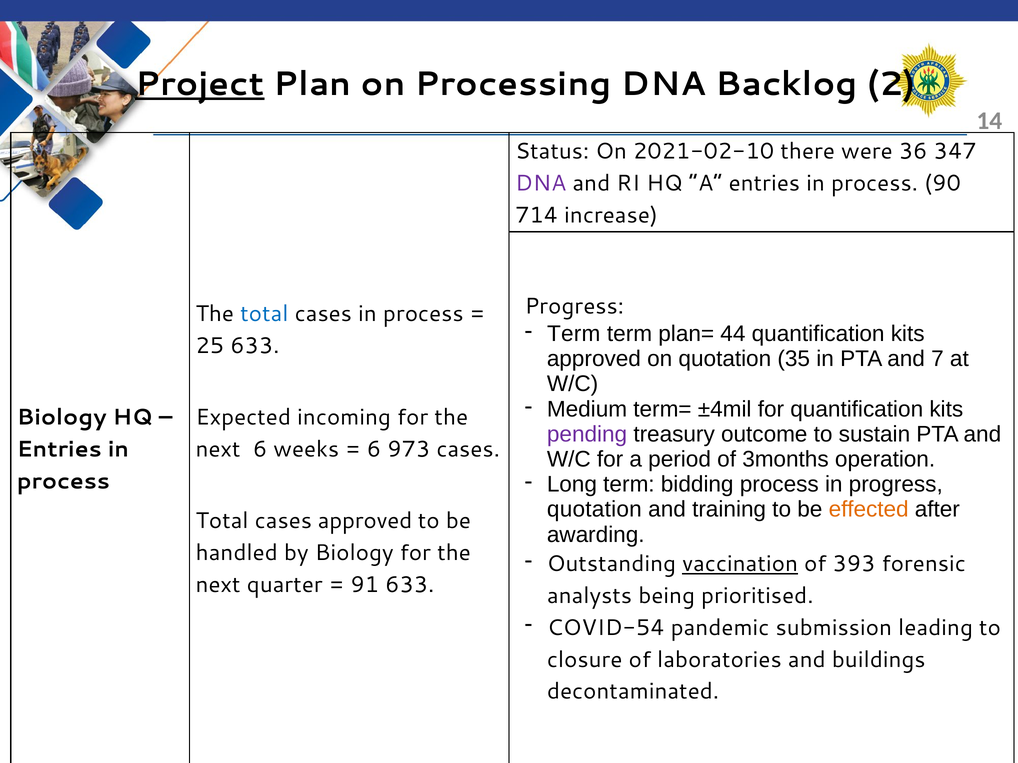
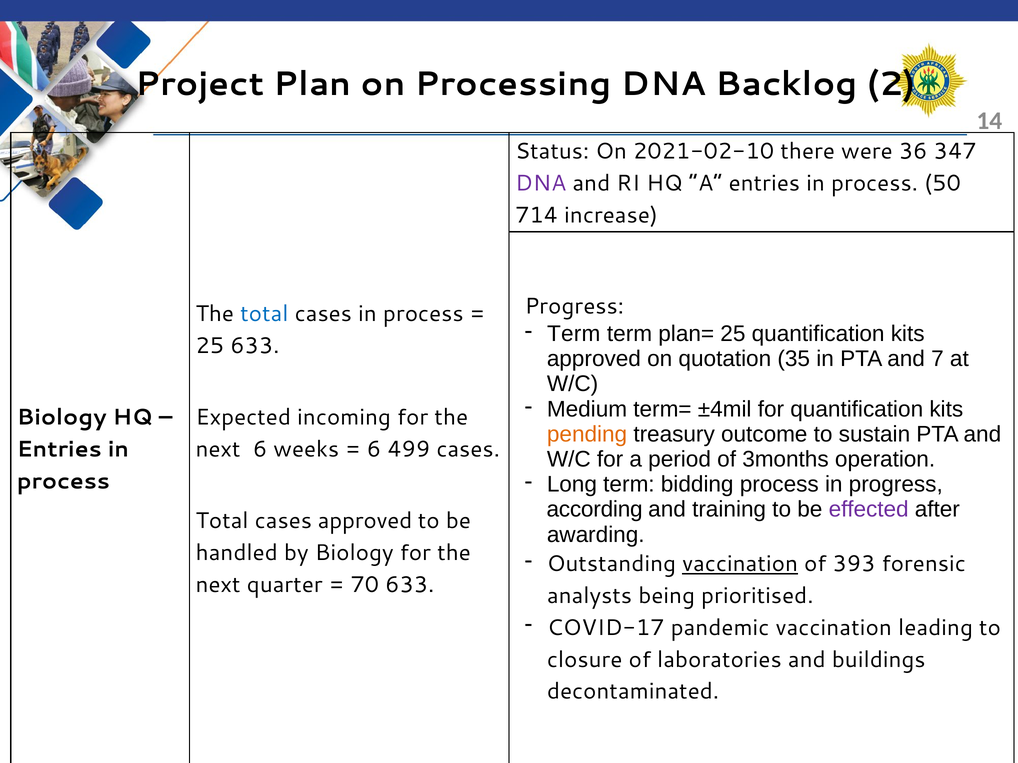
Project underline: present -> none
90: 90 -> 50
plan= 44: 44 -> 25
pending colour: purple -> orange
973: 973 -> 499
quotation at (594, 510): quotation -> according
effected colour: orange -> purple
91: 91 -> 70
COVID-54: COVID-54 -> COVID-17
pandemic submission: submission -> vaccination
